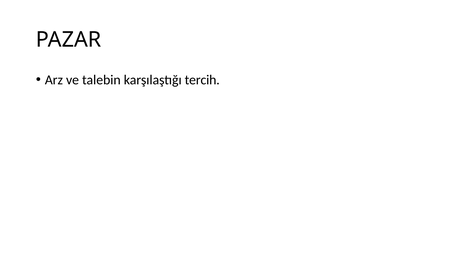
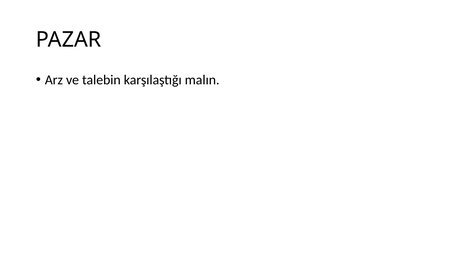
tercih: tercih -> malın
